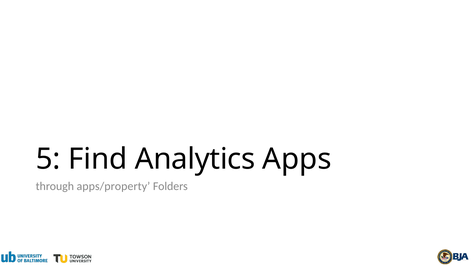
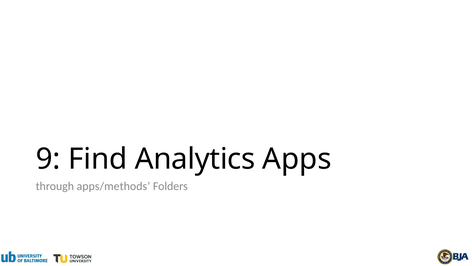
5: 5 -> 9
apps/property: apps/property -> apps/methods
